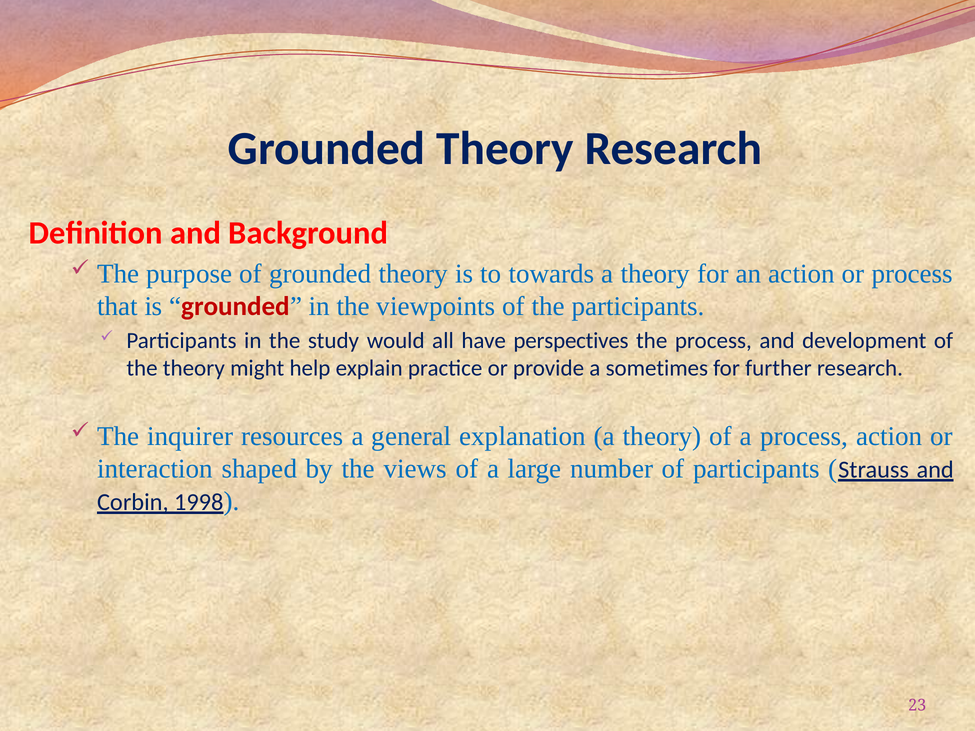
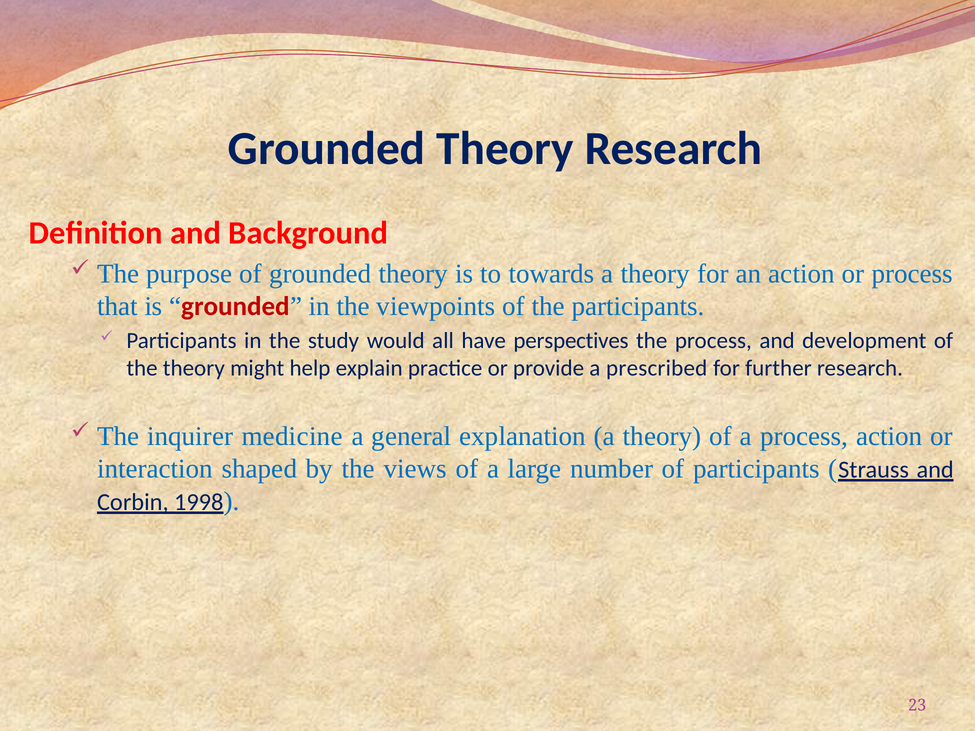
sometimes: sometimes -> prescribed
resources: resources -> medicine
